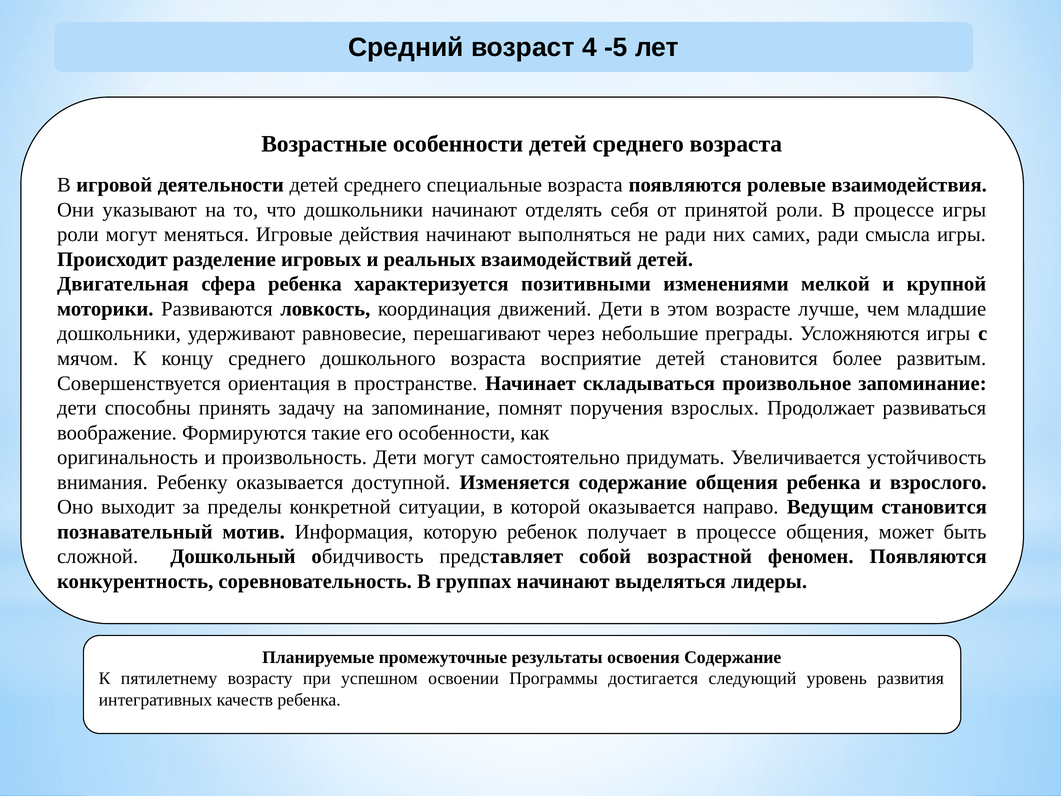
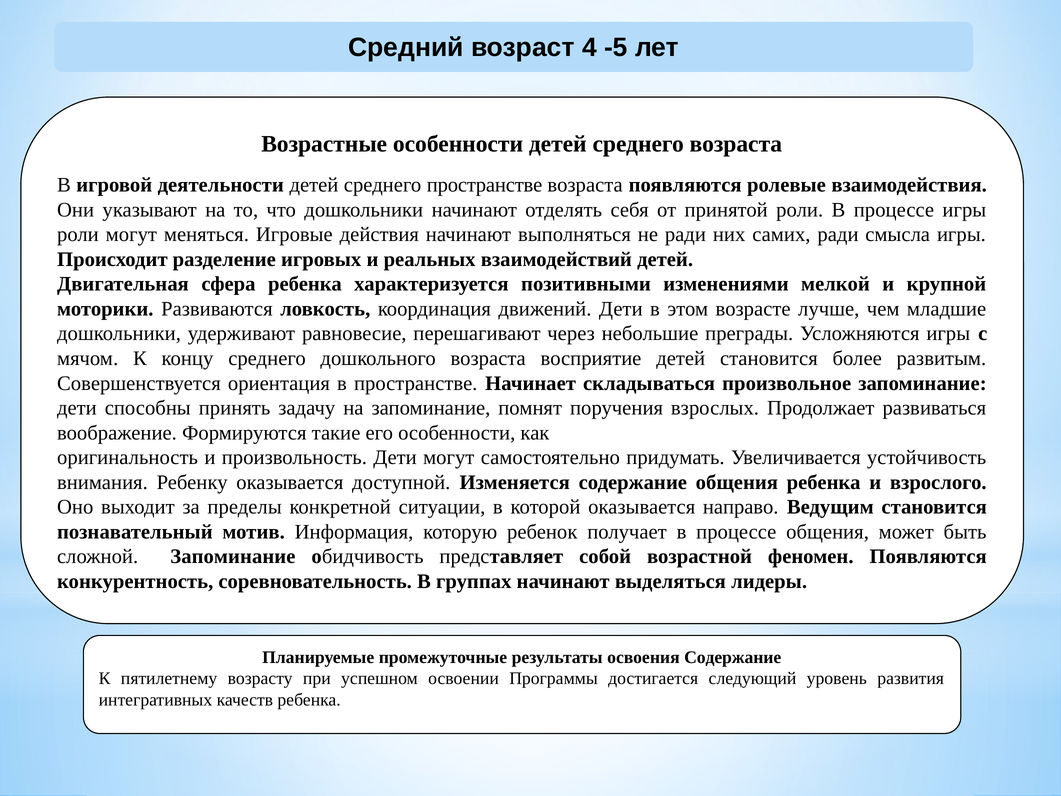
среднего специальные: специальные -> пространстве
сложной Дошкольный: Дошкольный -> Запоминание
